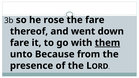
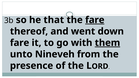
rose: rose -> that
fare at (95, 20) underline: none -> present
Because: Because -> Nineveh
